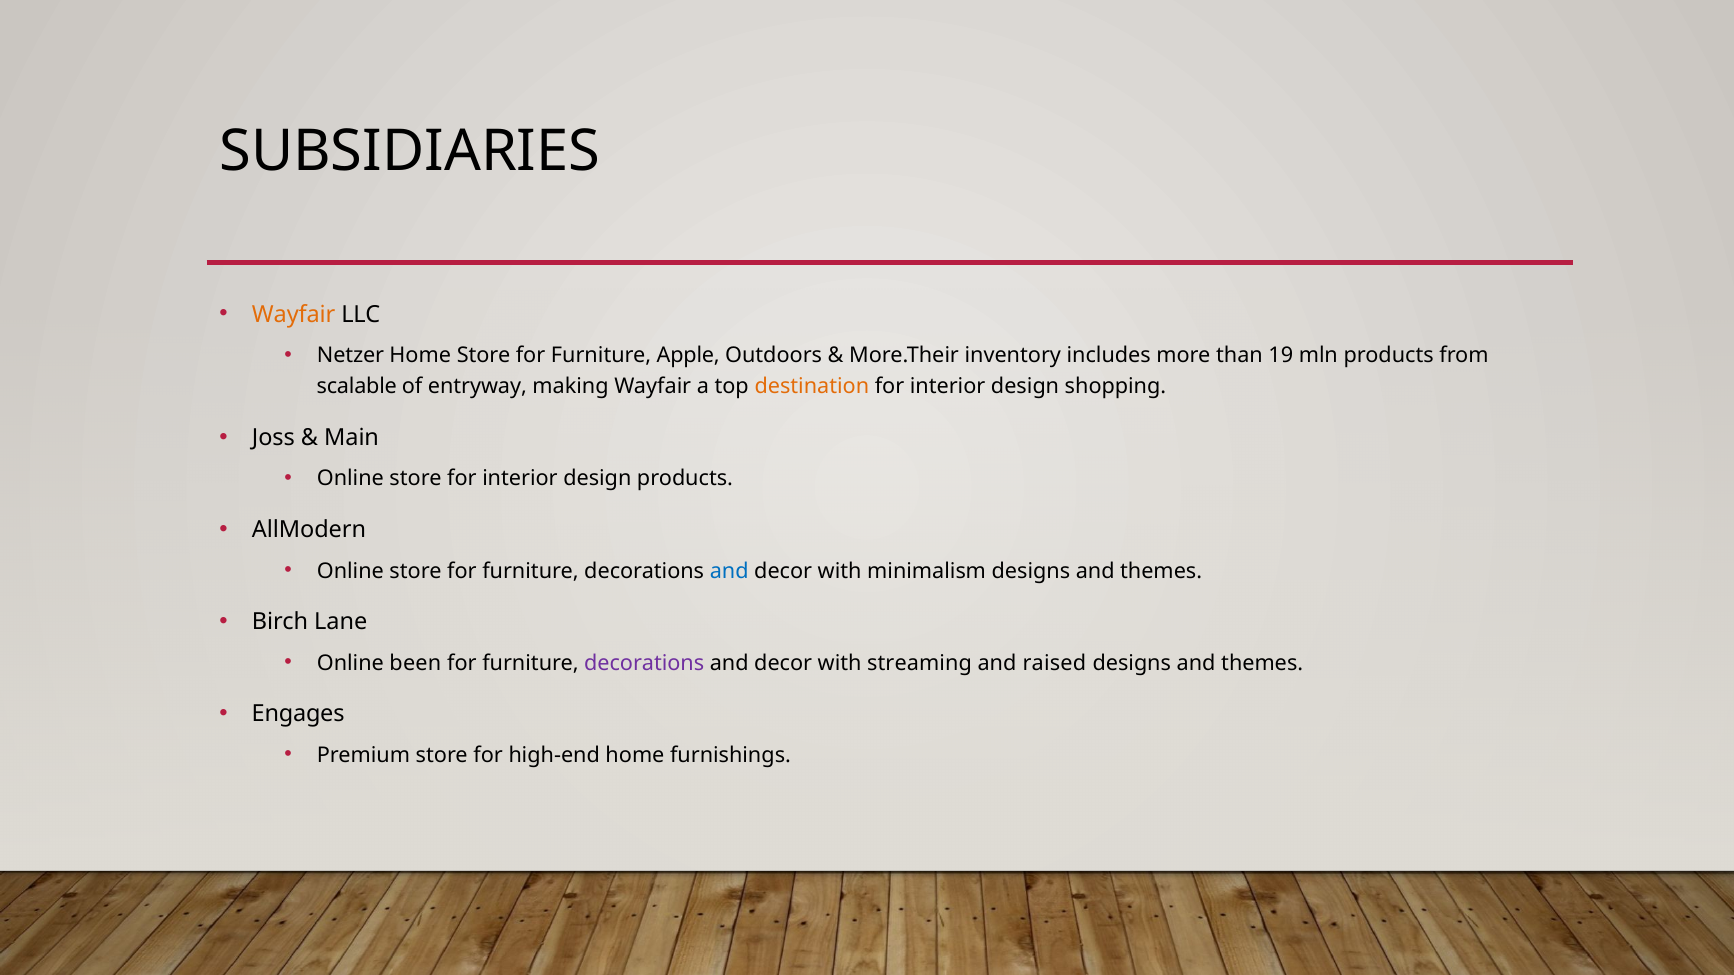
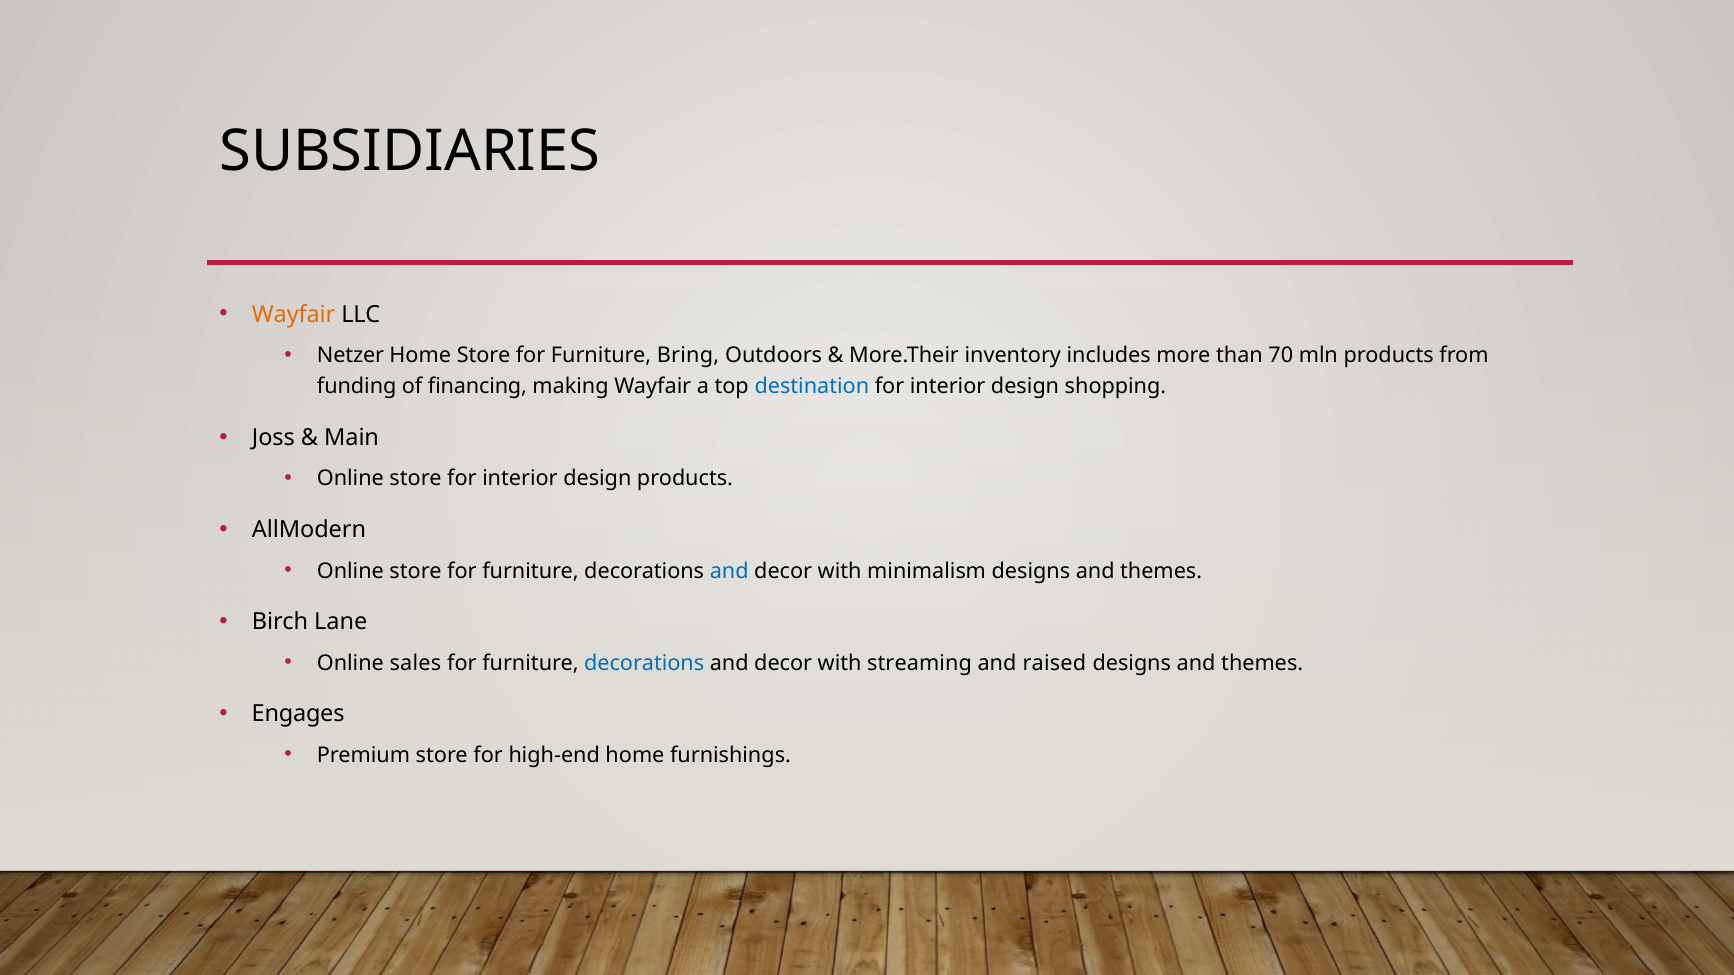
Apple: Apple -> Bring
19: 19 -> 70
scalable: scalable -> funding
entryway: entryway -> financing
destination colour: orange -> blue
been: been -> sales
decorations at (644, 663) colour: purple -> blue
